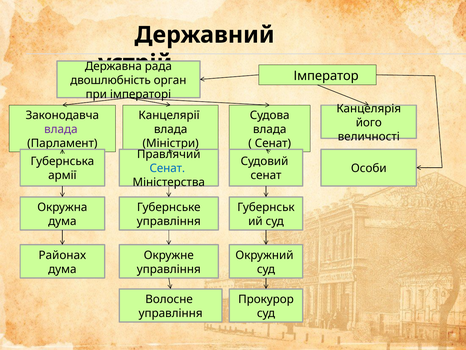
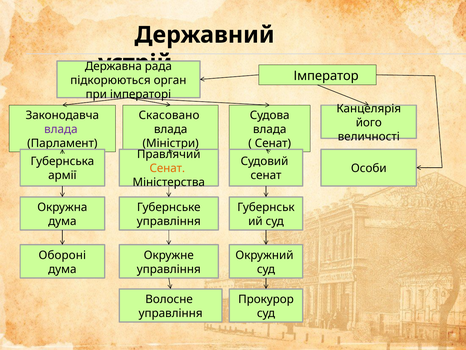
двошлюбність: двошлюбність -> підкорюються
Канцелярії: Канцелярії -> Скасовано
Сенат at (167, 168) colour: blue -> orange
Районах: Районах -> Обороні
